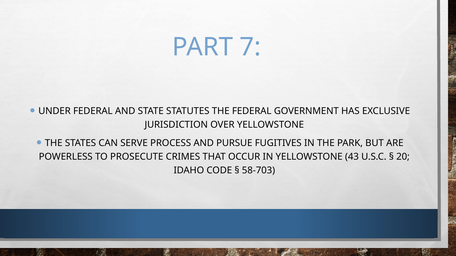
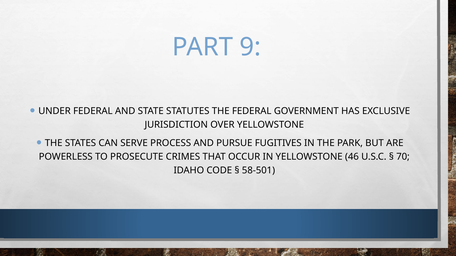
7: 7 -> 9
43: 43 -> 46
20: 20 -> 70
58-703: 58-703 -> 58-501
